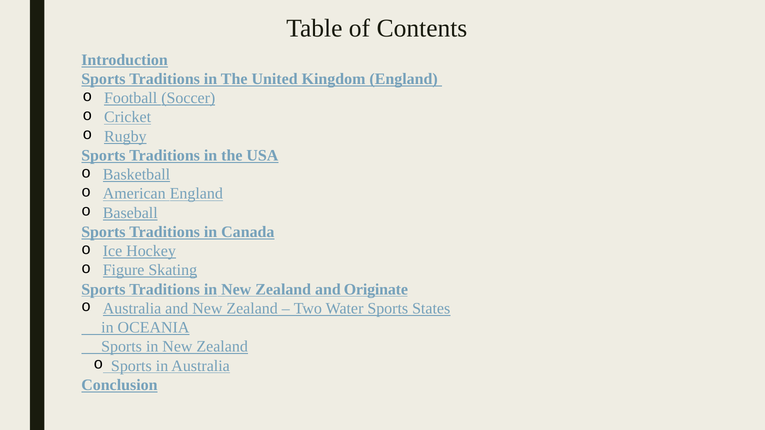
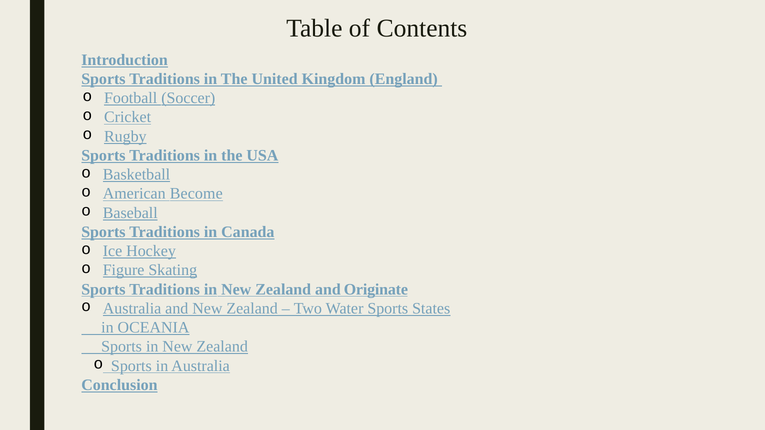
American England: England -> Become
